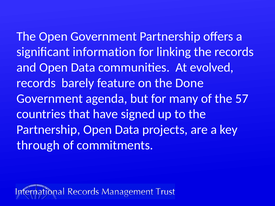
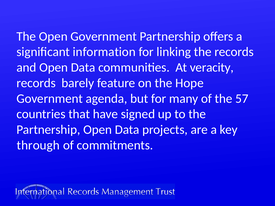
evolved: evolved -> veracity
Done: Done -> Hope
